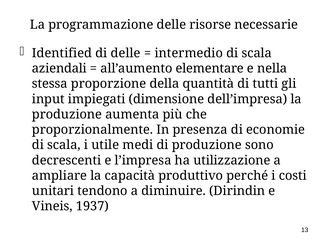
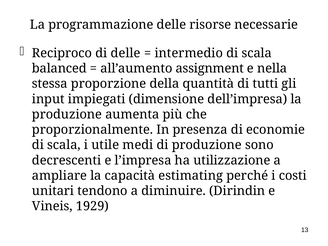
Identified: Identified -> Reciproco
aziendali: aziendali -> balanced
elementare: elementare -> assignment
produttivo: produttivo -> estimating
1937: 1937 -> 1929
